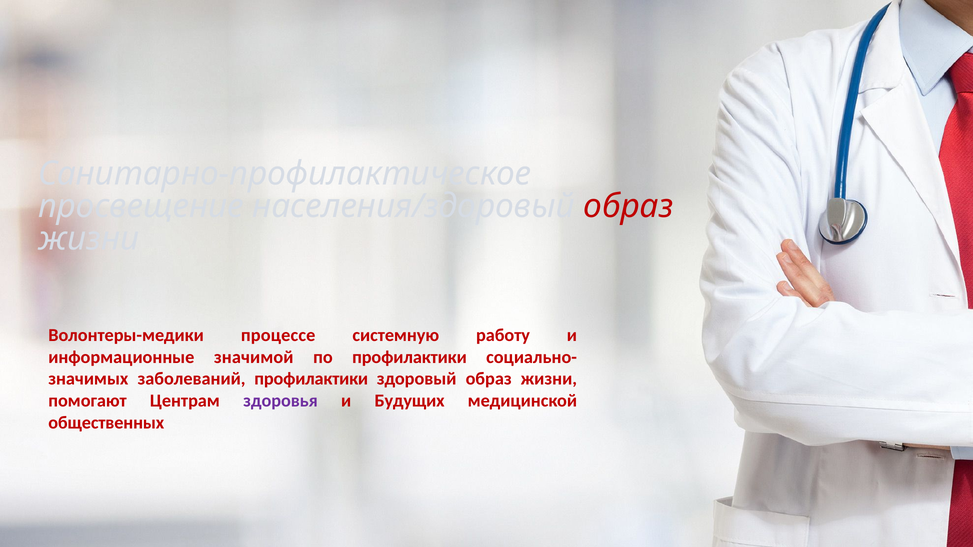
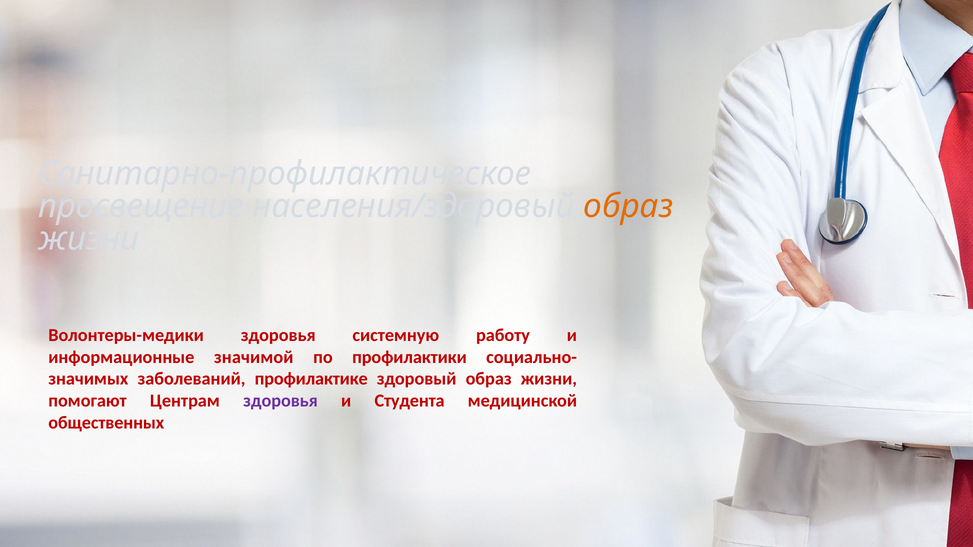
образ at (629, 206) colour: red -> orange
Волонтеры-медики процессе: процессе -> здоровья
заболеваний профилактики: профилактики -> профилактике
Будущих: Будущих -> Студента
